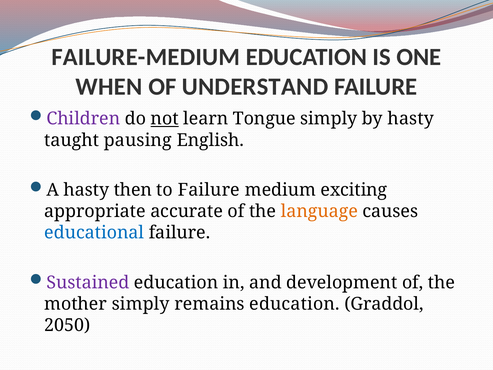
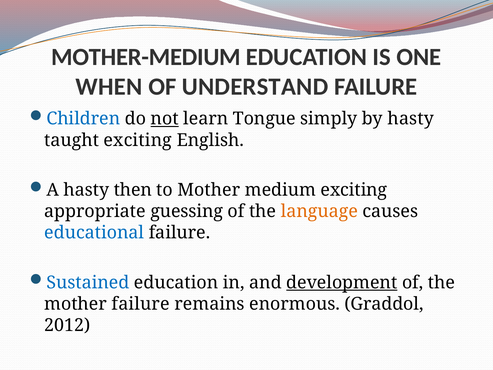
FAILURE-MEDIUM: FAILURE-MEDIUM -> MOTHER-MEDIUM
Children colour: purple -> blue
taught pausing: pausing -> exciting
to Failure: Failure -> Mother
accurate: accurate -> guessing
Sustained colour: purple -> blue
development underline: none -> present
mother simply: simply -> failure
remains education: education -> enormous
2050: 2050 -> 2012
